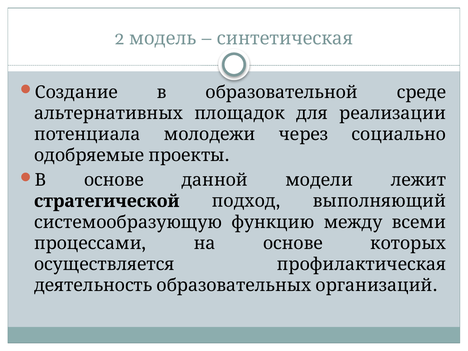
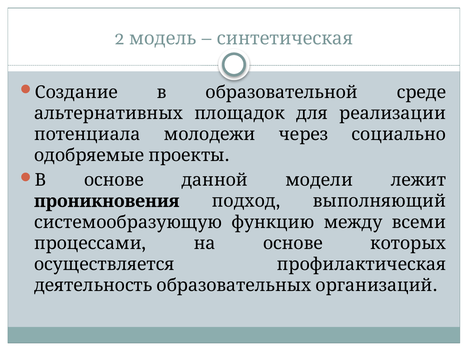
стратегической: стратегической -> проникновения
